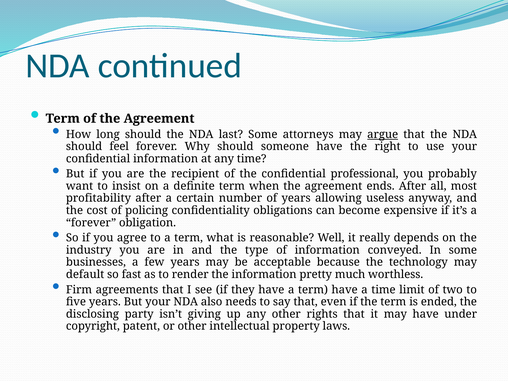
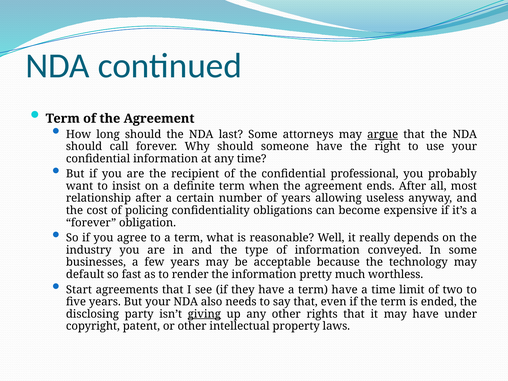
feel: feel -> call
profitability: profitability -> relationship
Firm: Firm -> Start
giving underline: none -> present
